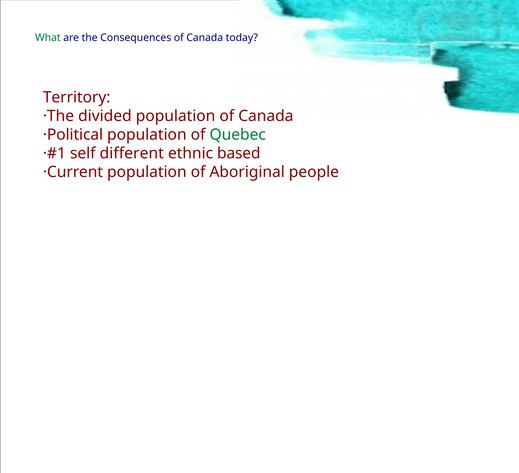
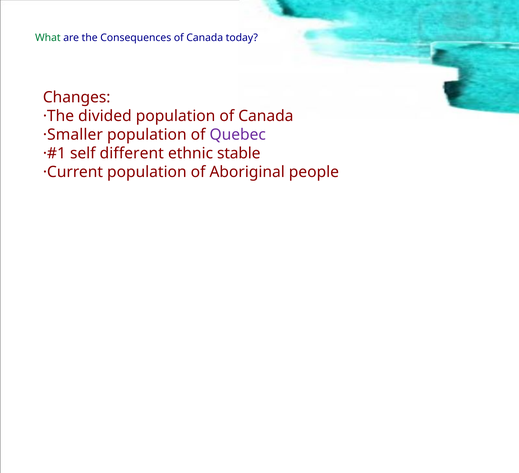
Territory: Territory -> Changes
·Political: ·Political -> ·Smaller
Quebec colour: green -> purple
based: based -> stable
